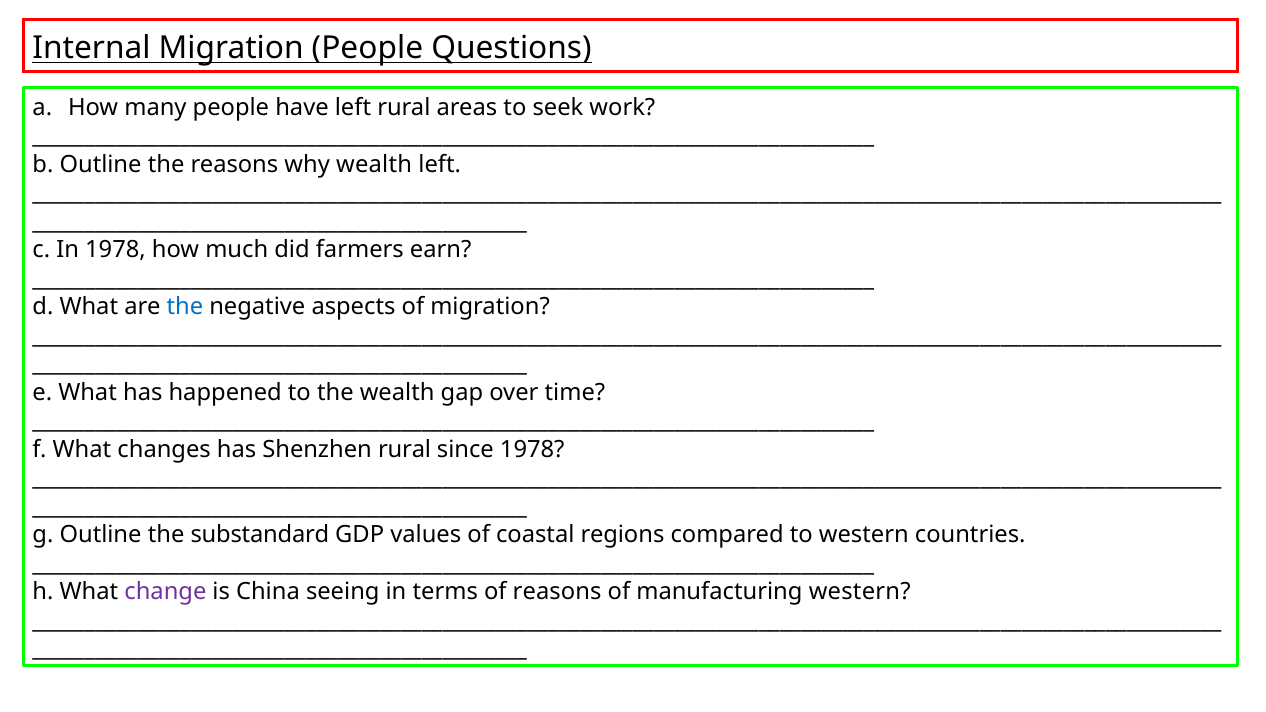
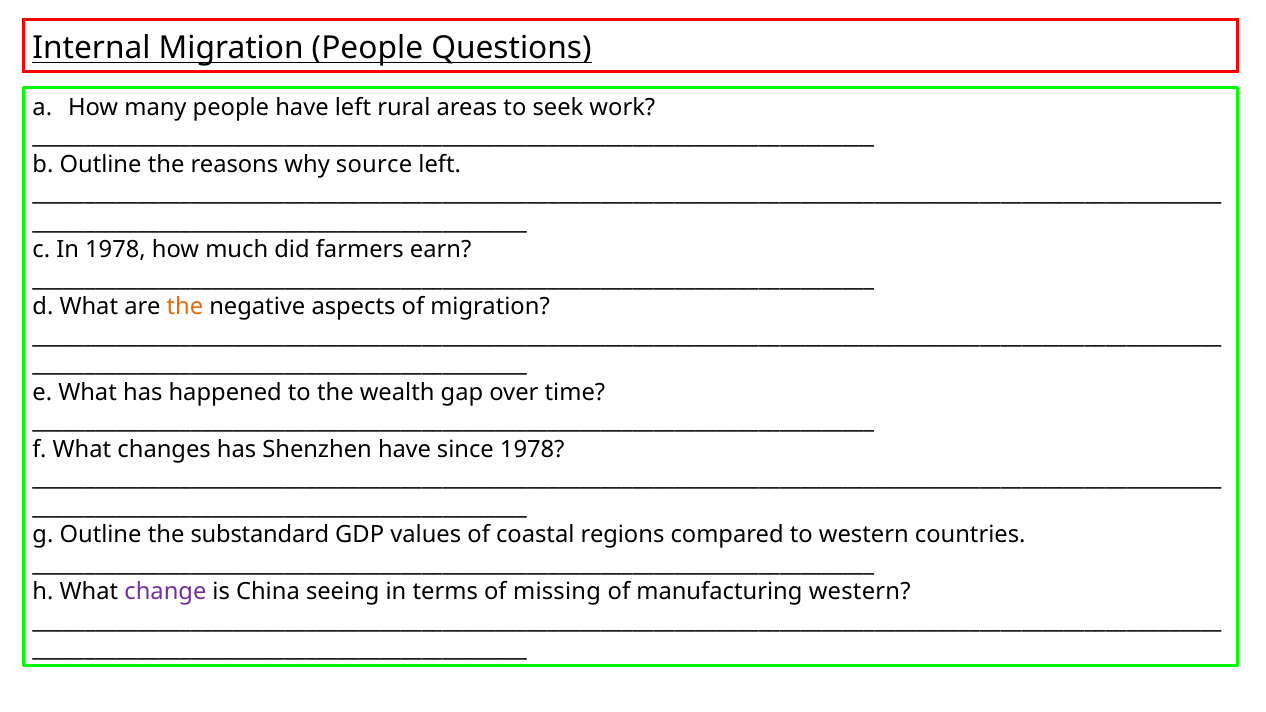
why wealth: wealth -> source
the at (185, 307) colour: blue -> orange
Shenzhen rural: rural -> have
of reasons: reasons -> missing
